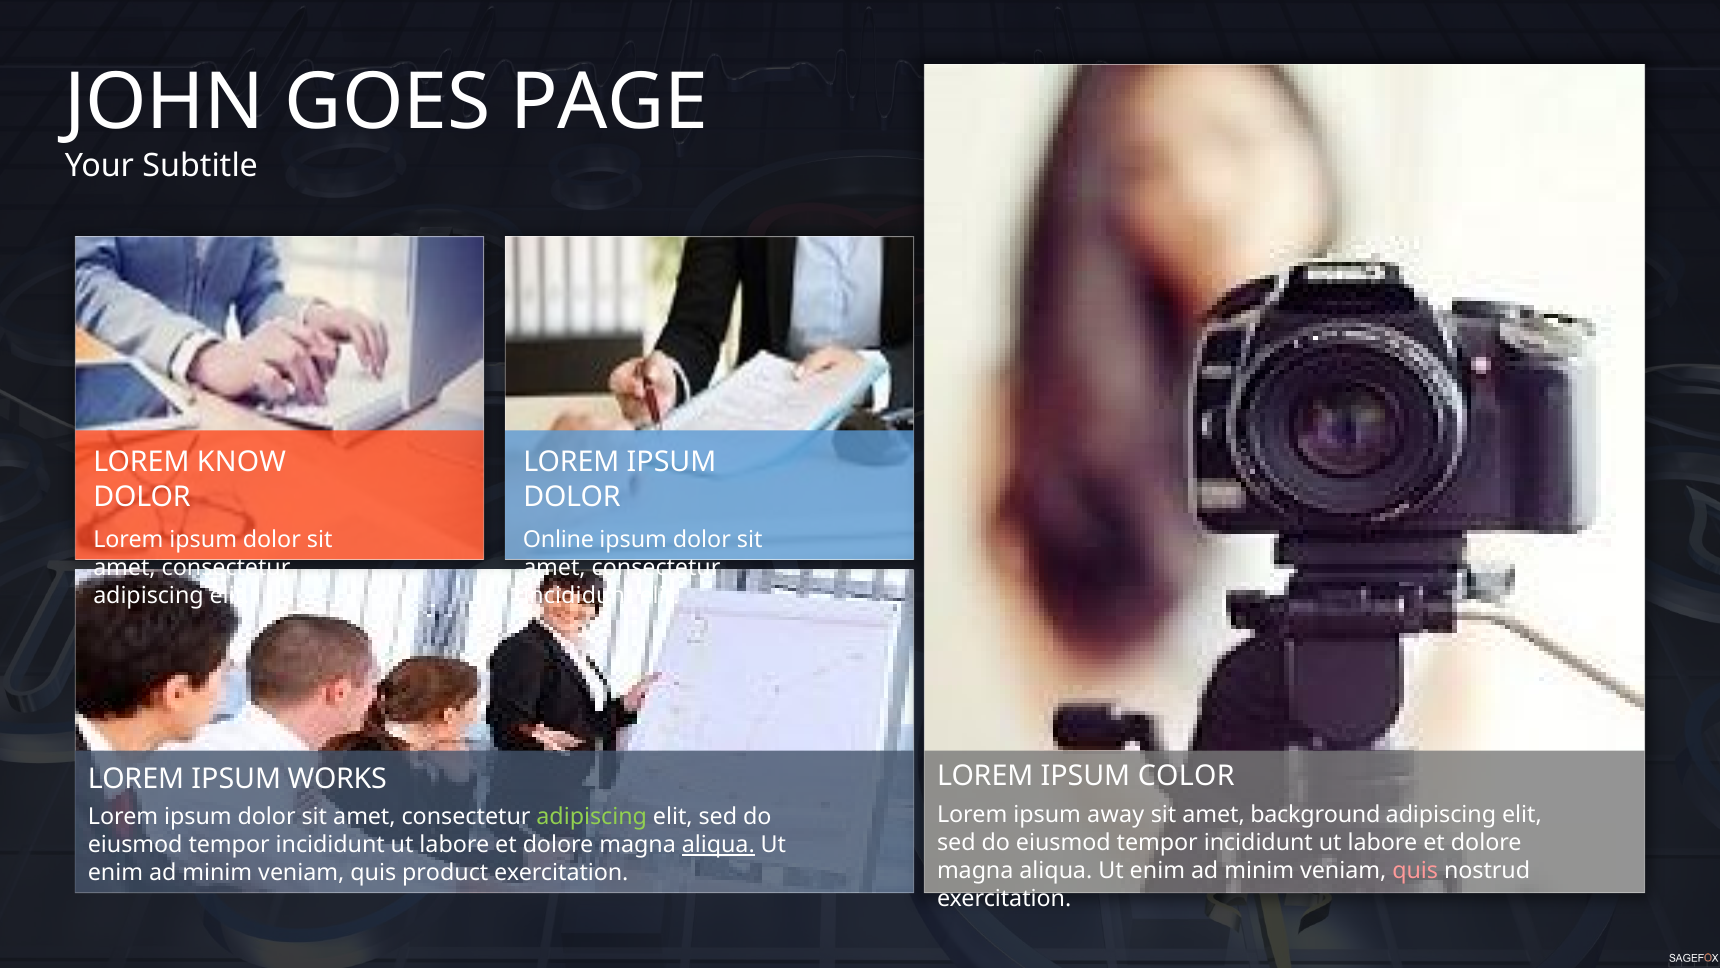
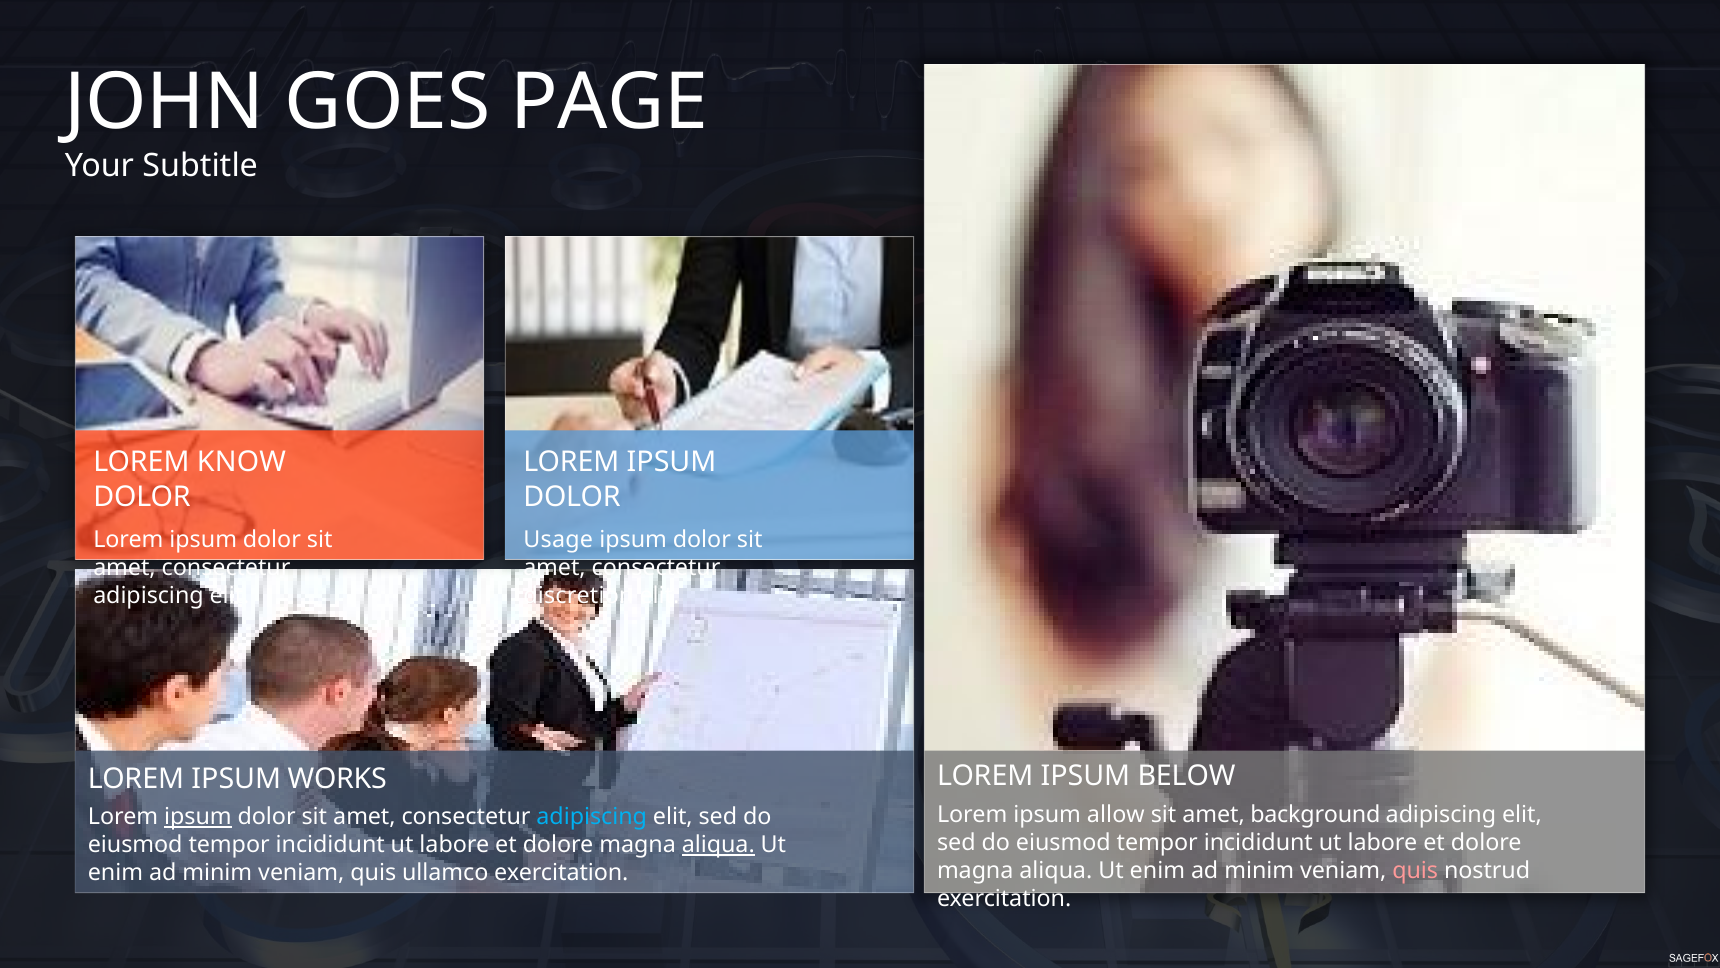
Online: Online -> Usage
incididunt at (578, 596): incididunt -> discretion
COLOR: COLOR -> BELOW
away: away -> allow
ipsum at (198, 816) underline: none -> present
adipiscing at (592, 816) colour: light green -> light blue
product: product -> ullamco
